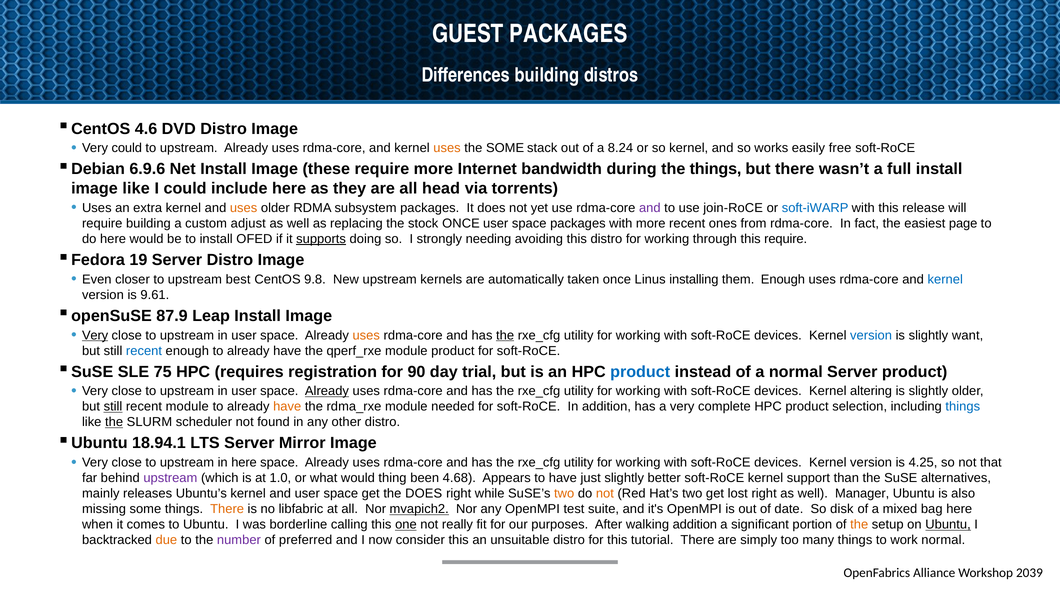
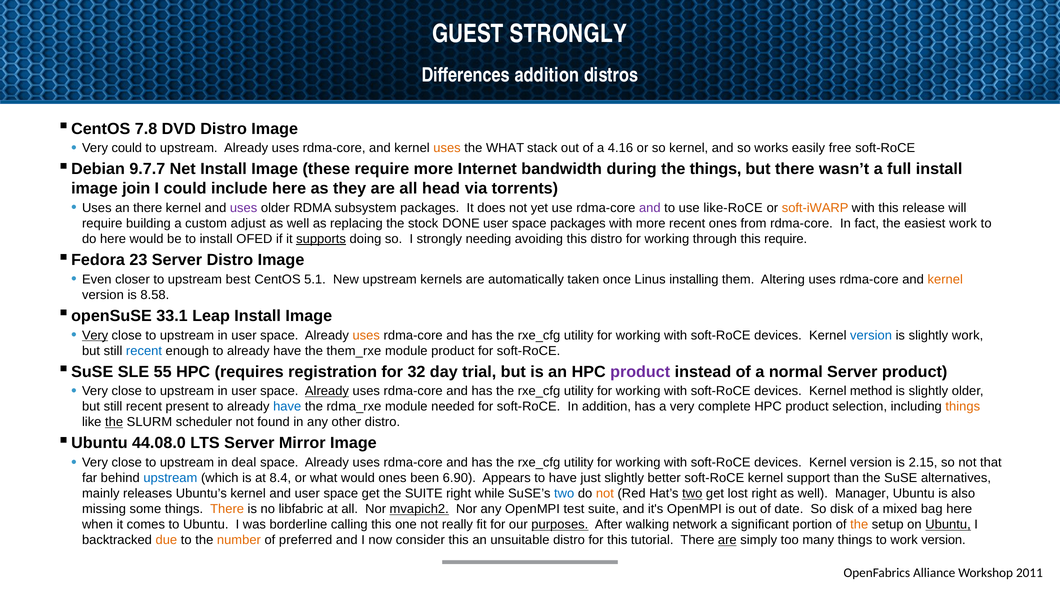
GUEST PACKAGES: PACKAGES -> STRONGLY
Differences building: building -> addition
4.6: 4.6 -> 7.8
the SOME: SOME -> WHAT
8.24: 8.24 -> 4.16
6.9.6: 6.9.6 -> 9.7.7
image like: like -> join
an extra: extra -> there
uses at (244, 208) colour: orange -> purple
join-RoCE: join-RoCE -> like-RoCE
soft-iWARP colour: blue -> orange
stock ONCE: ONCE -> DONE
easiest page: page -> work
19: 19 -> 23
9.8: 9.8 -> 5.1
them Enough: Enough -> Altering
kernel at (945, 279) colour: blue -> orange
9.61: 9.61 -> 8.58
87.9: 87.9 -> 33.1
the at (505, 335) underline: present -> none
slightly want: want -> work
qperf_rxe: qperf_rxe -> them_rxe
75: 75 -> 55
90: 90 -> 32
product at (640, 372) colour: blue -> purple
altering: altering -> method
still at (113, 407) underline: present -> none
recent module: module -> present
have at (287, 407) colour: orange -> blue
things at (963, 407) colour: blue -> orange
18.94.1: 18.94.1 -> 44.08.0
in here: here -> deal
4.25: 4.25 -> 2.15
upstream at (170, 478) colour: purple -> blue
1.0: 1.0 -> 8.4
would thing: thing -> ones
4.68: 4.68 -> 6.90
the DOES: DOES -> SUITE
two at (564, 494) colour: orange -> blue
two at (692, 494) underline: none -> present
one underline: present -> none
purposes underline: none -> present
walking addition: addition -> network
number colour: purple -> orange
are at (727, 540) underline: none -> present
work normal: normal -> version
2039: 2039 -> 2011
